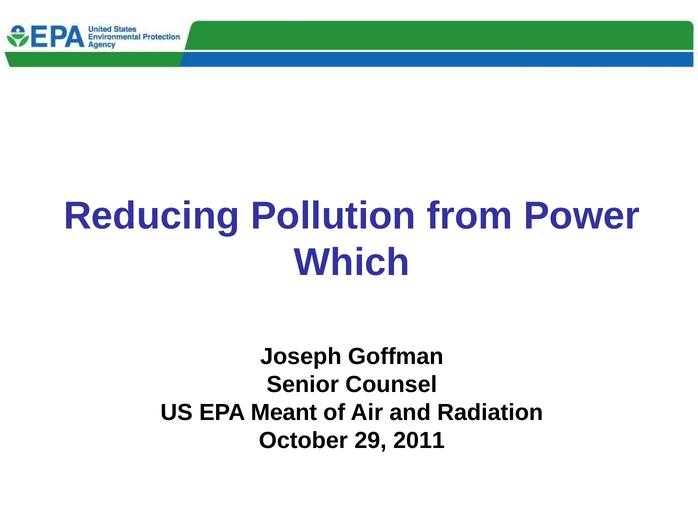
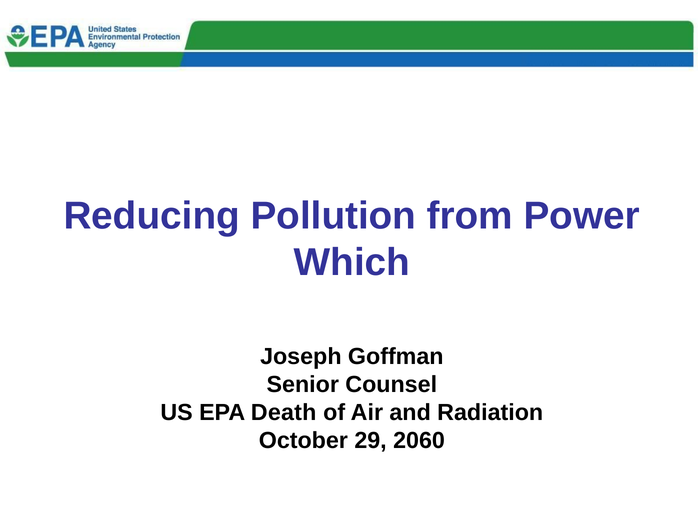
Meant: Meant -> Death
2011: 2011 -> 2060
